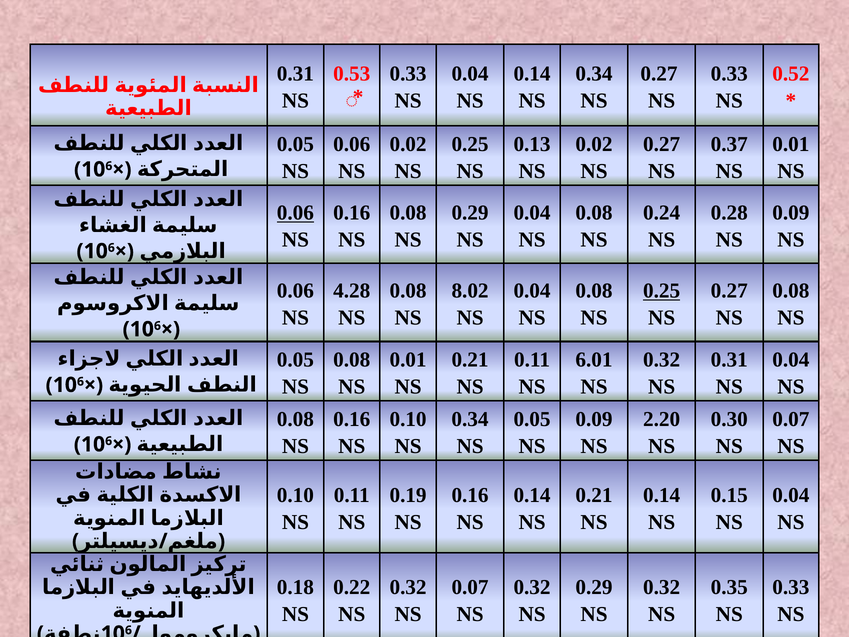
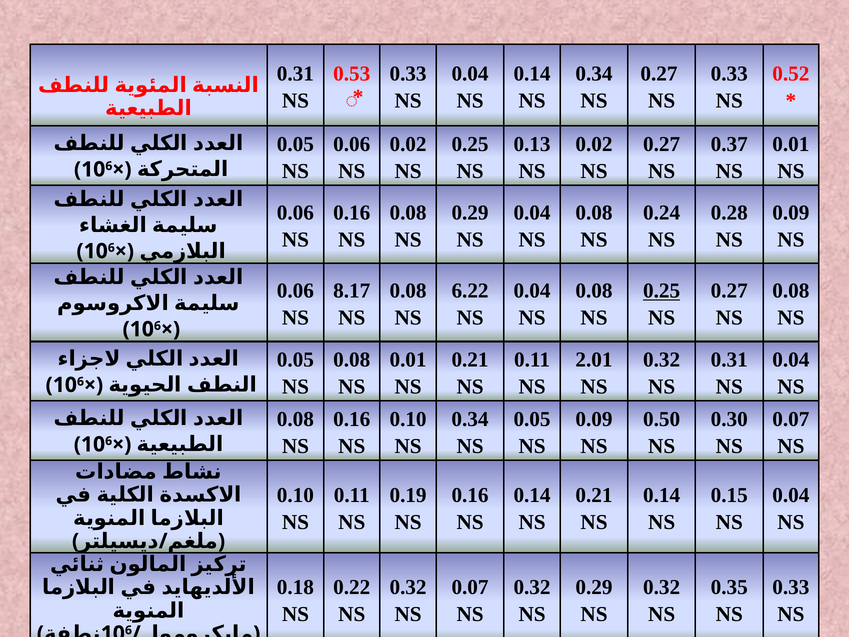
0.06 at (295, 213) underline: present -> none
4.28: 4.28 -> 8.17
8.02: 8.02 -> 6.22
6.01: 6.01 -> 2.01
2.20: 2.20 -> 0.50
